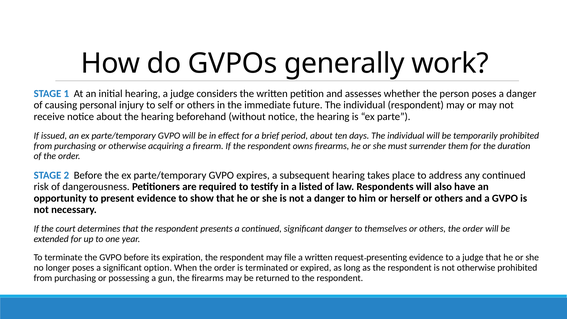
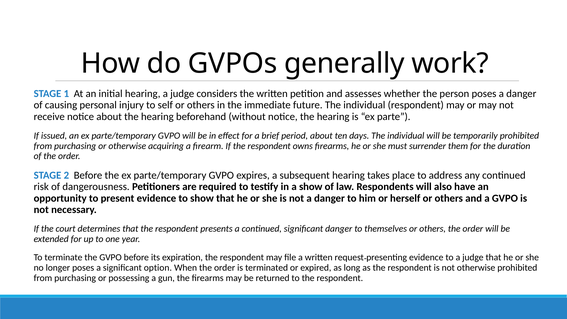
a listed: listed -> show
